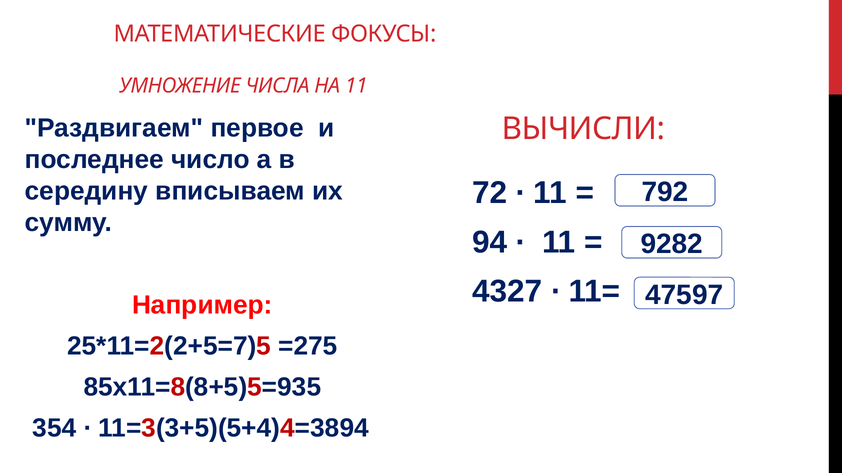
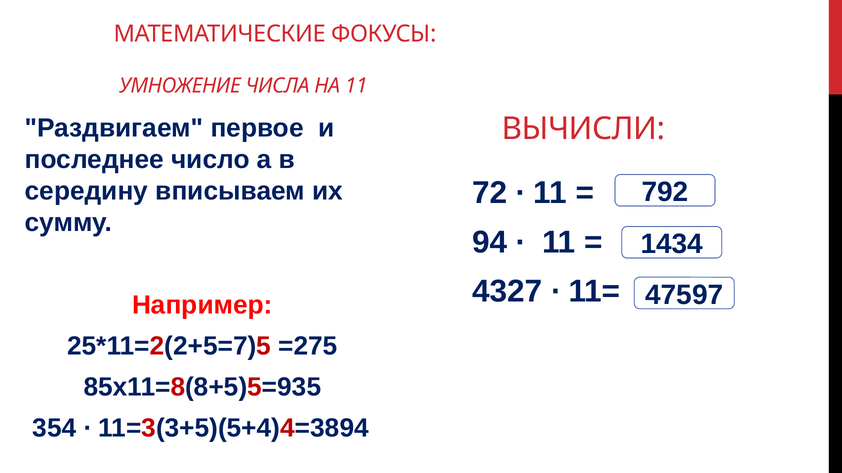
9282: 9282 -> 1434
